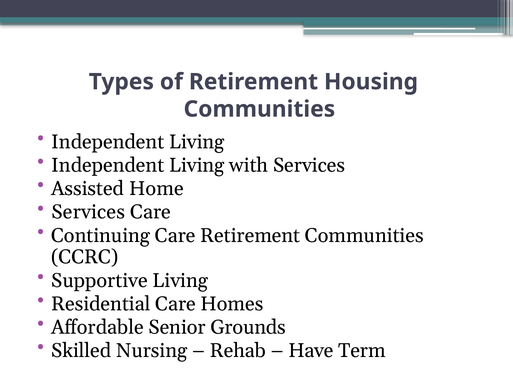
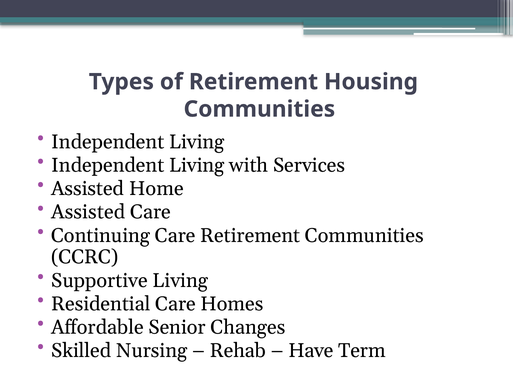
Services at (88, 212): Services -> Assisted
Grounds: Grounds -> Changes
